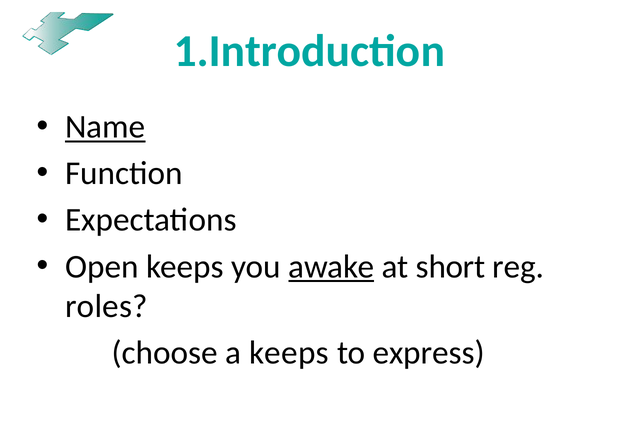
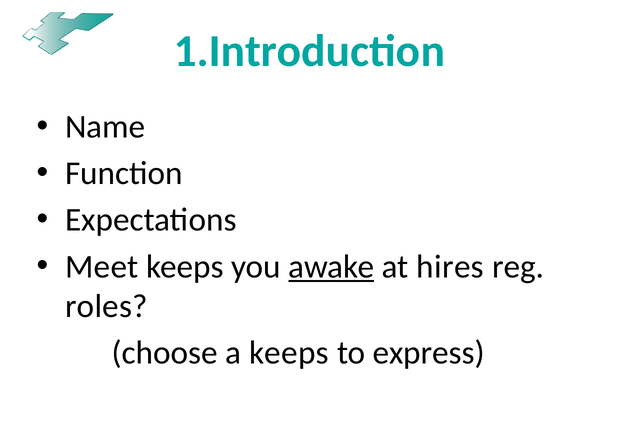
Name underline: present -> none
Open: Open -> Meet
short: short -> hires
